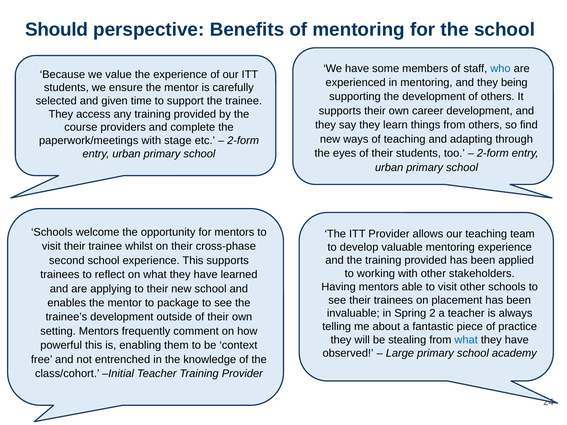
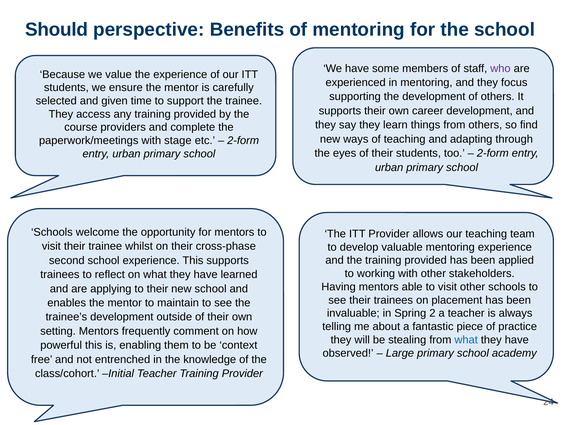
who colour: blue -> purple
being: being -> focus
package: package -> maintain
